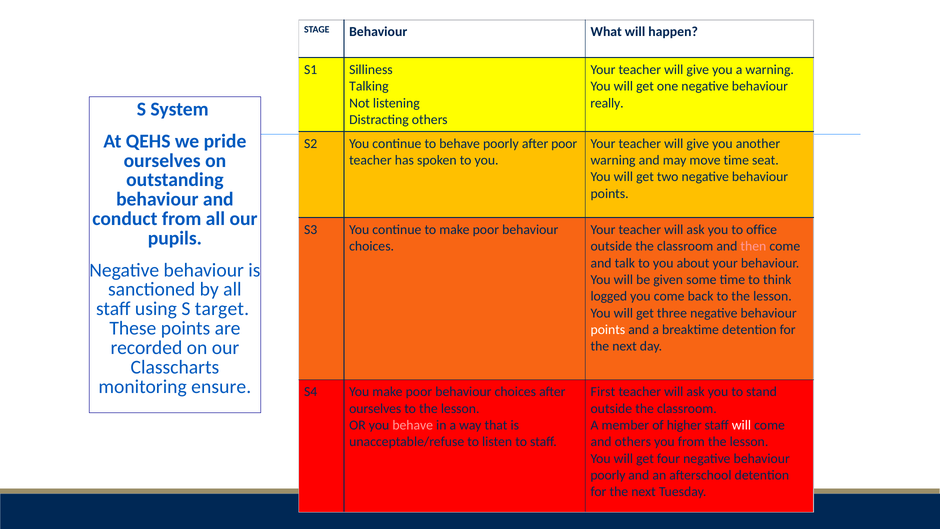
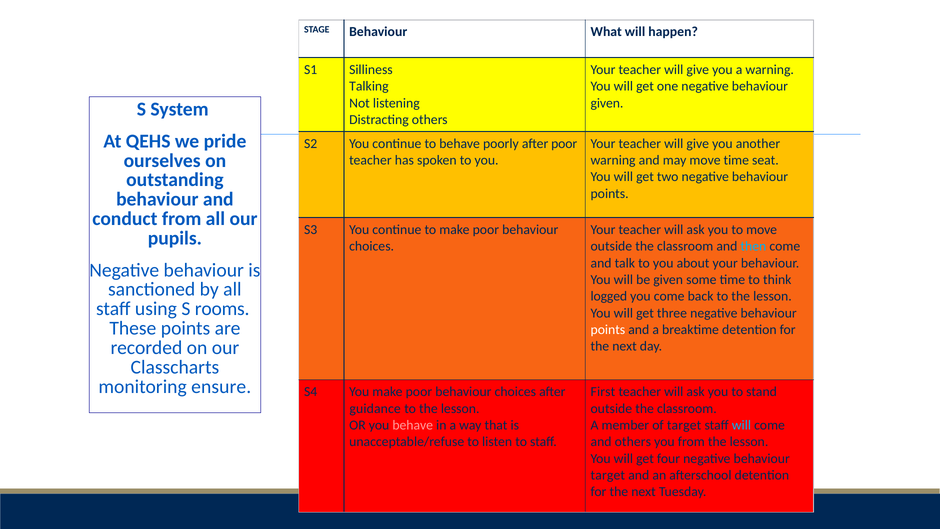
really at (607, 103): really -> given
to office: office -> move
then colour: pink -> light blue
target: target -> rooms
ourselves at (375, 408): ourselves -> guidance
of higher: higher -> target
will at (741, 425) colour: white -> light blue
poorly at (608, 475): poorly -> target
